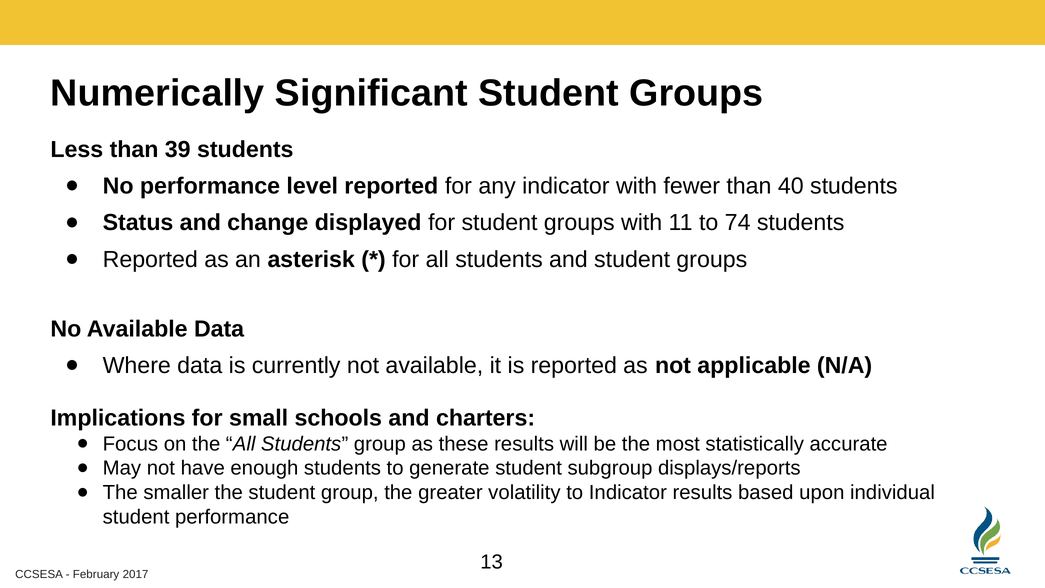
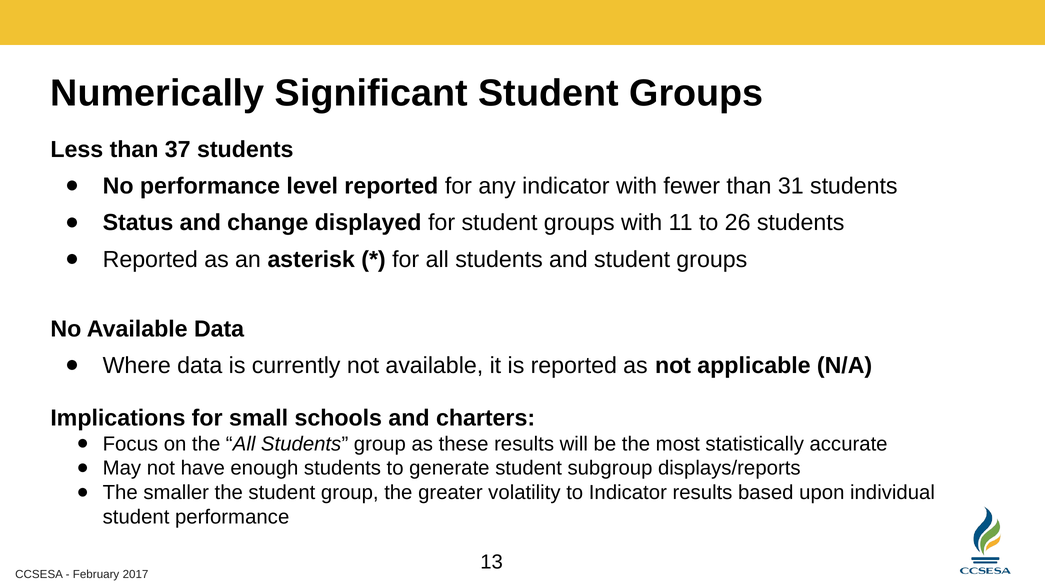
39: 39 -> 37
40: 40 -> 31
74: 74 -> 26
